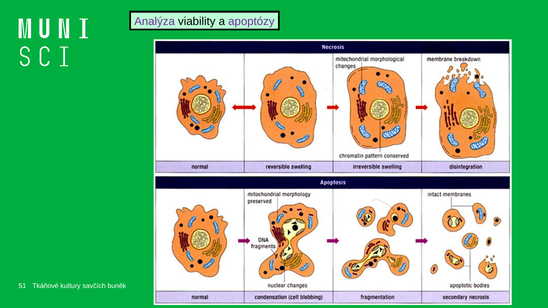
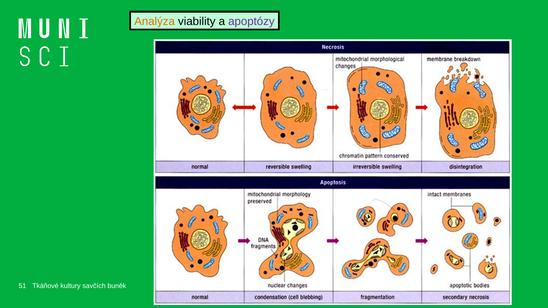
Analýza colour: purple -> orange
